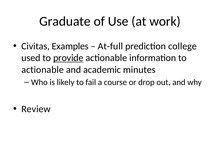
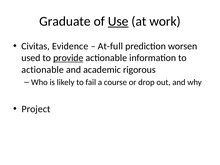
Use underline: none -> present
Examples: Examples -> Evidence
college: college -> worsen
minutes: minutes -> rigorous
Review: Review -> Project
